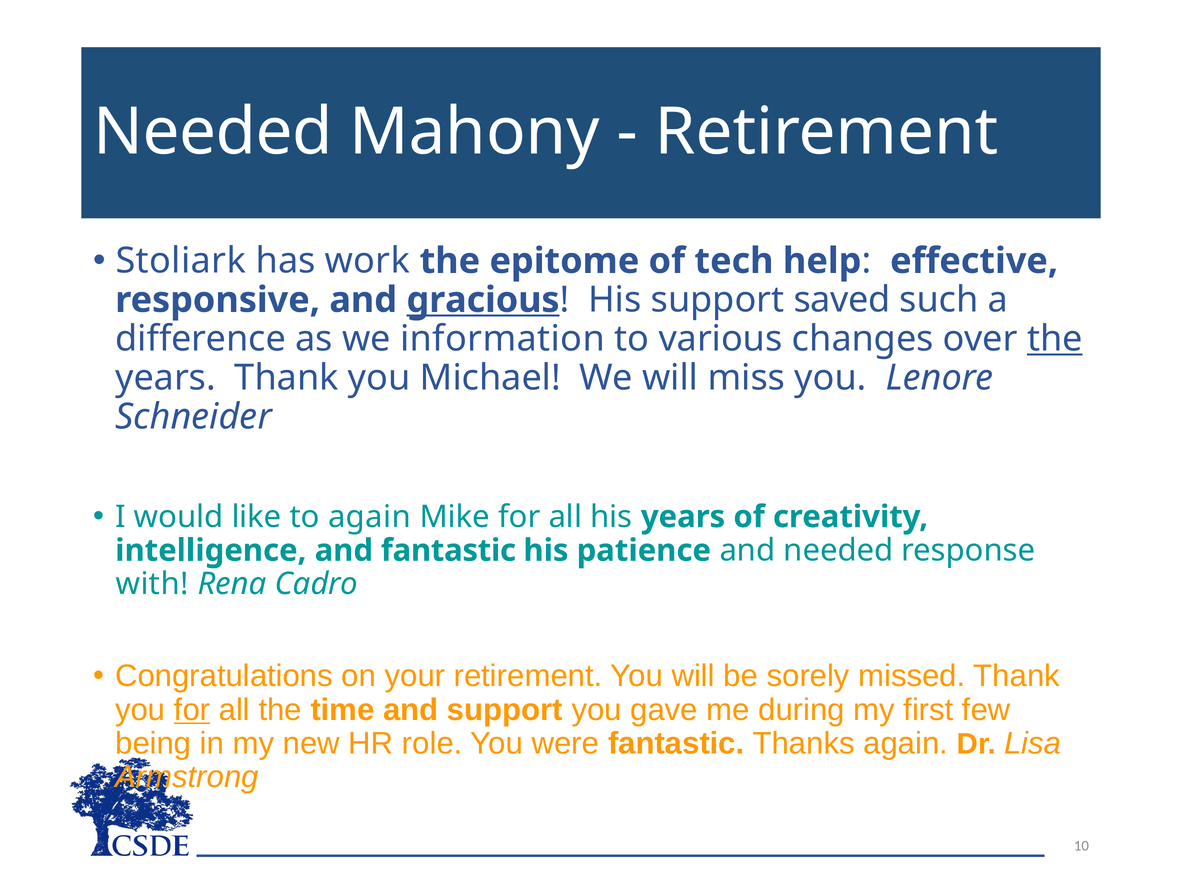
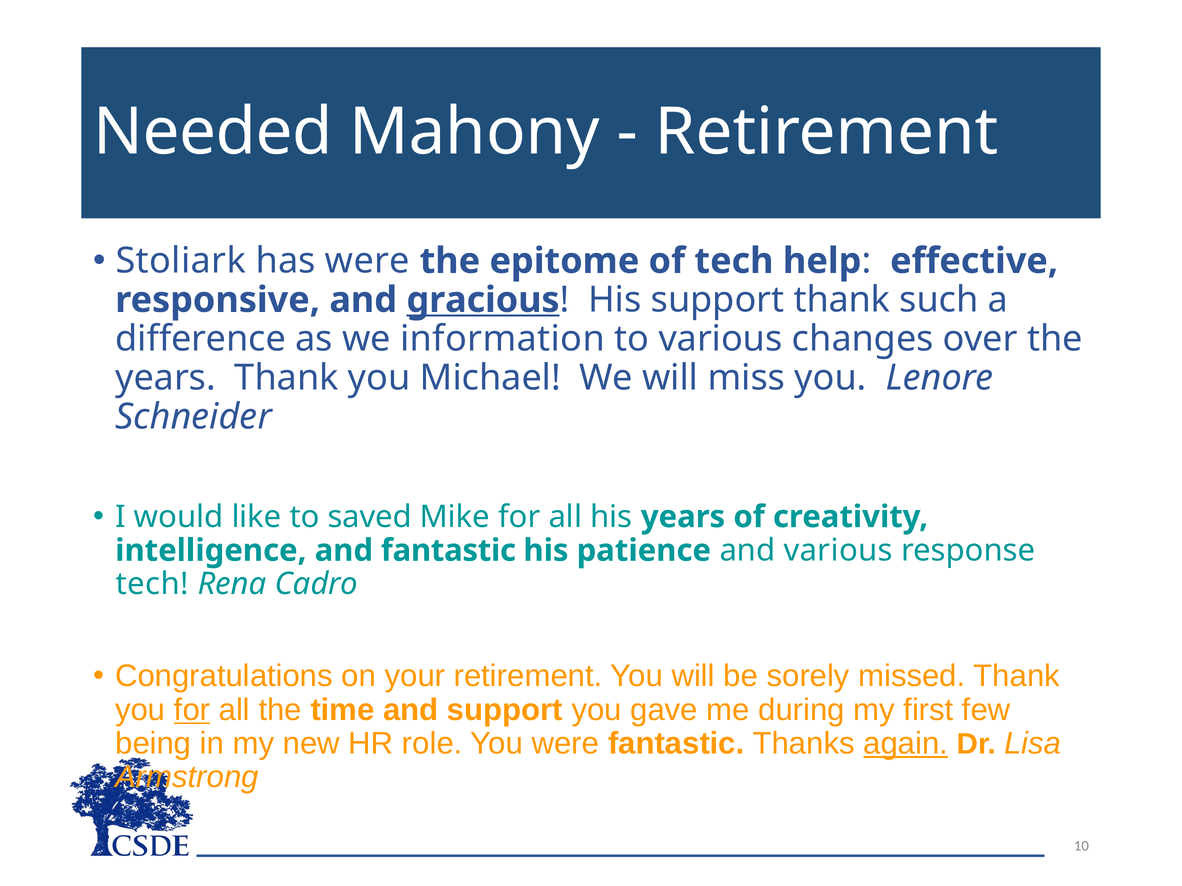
has work: work -> were
support saved: saved -> thank
the at (1055, 339) underline: present -> none
to again: again -> saved
and needed: needed -> various
with at (152, 585): with -> tech
again at (906, 744) underline: none -> present
